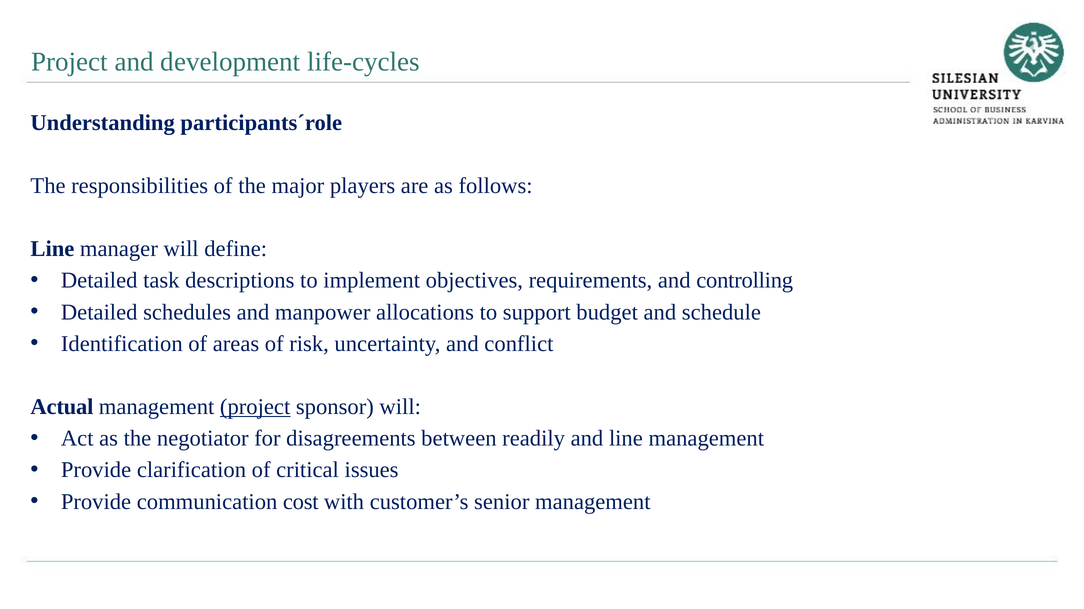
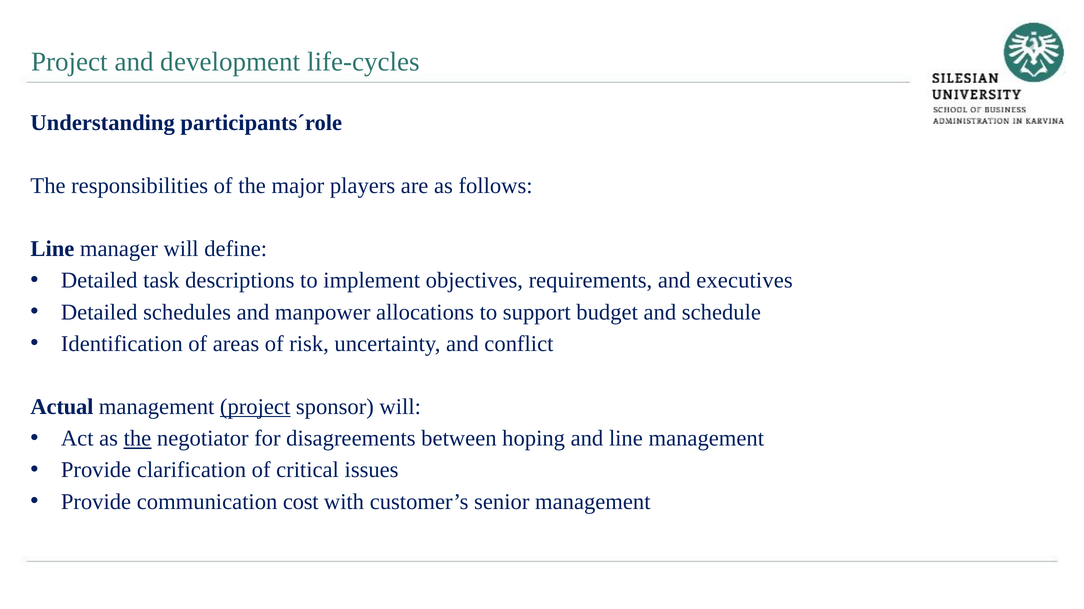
controlling: controlling -> executives
the at (137, 439) underline: none -> present
readily: readily -> hoping
